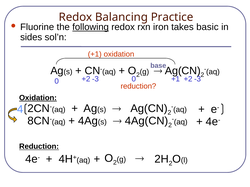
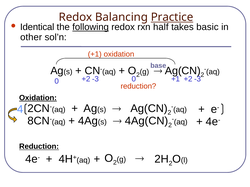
Practice underline: none -> present
Fluorine: Fluorine -> Identical
iron: iron -> half
sides: sides -> other
